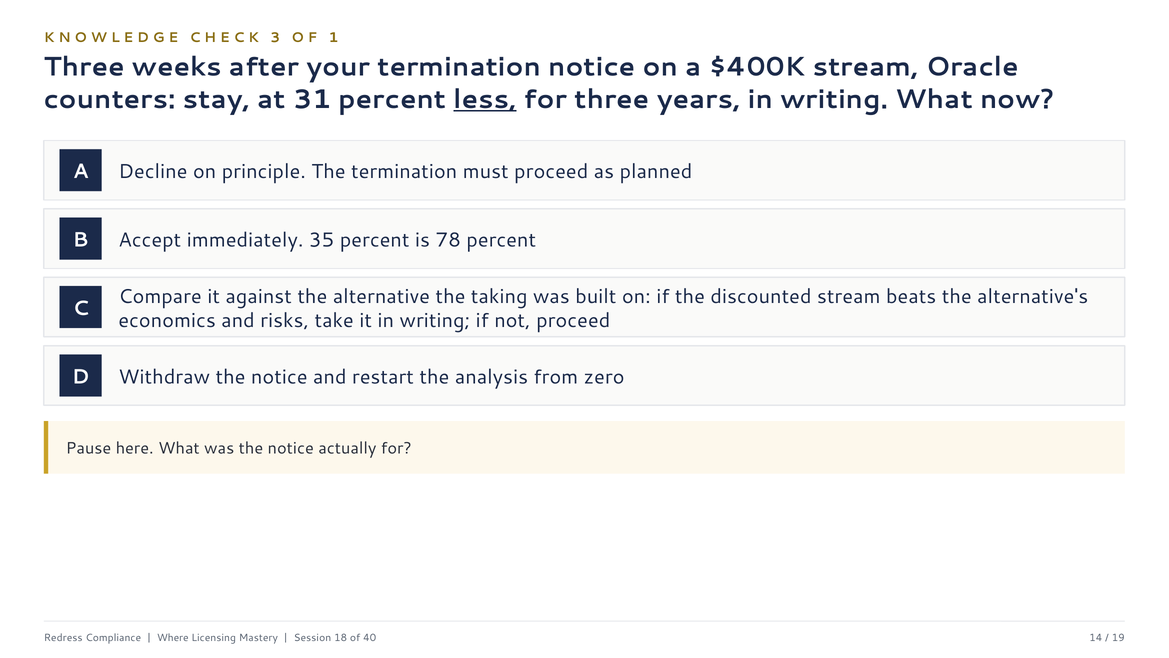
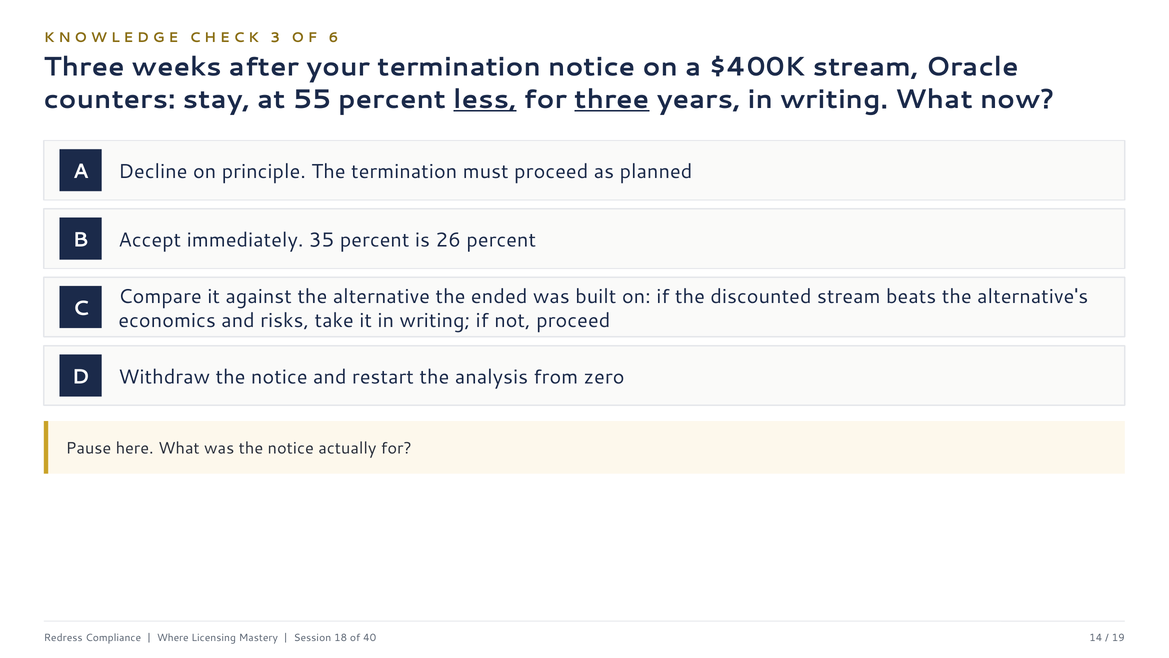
1: 1 -> 6
31: 31 -> 55
three at (612, 99) underline: none -> present
78: 78 -> 26
taking: taking -> ended
